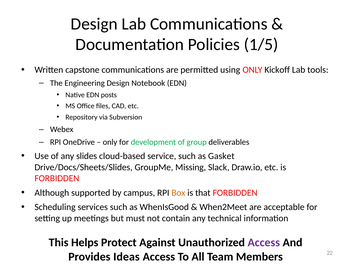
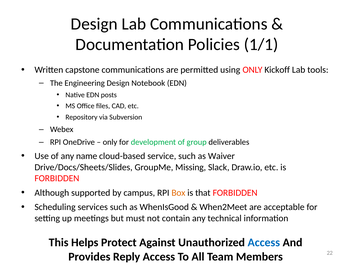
1/5: 1/5 -> 1/1
slides: slides -> name
Gasket: Gasket -> Waiver
Access at (264, 243) colour: purple -> blue
Ideas: Ideas -> Reply
